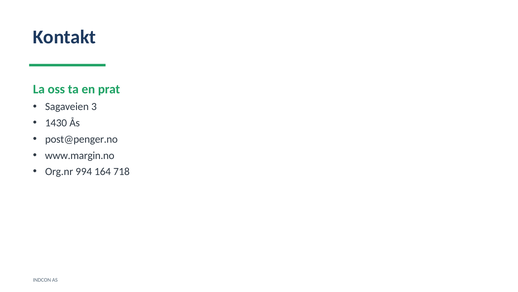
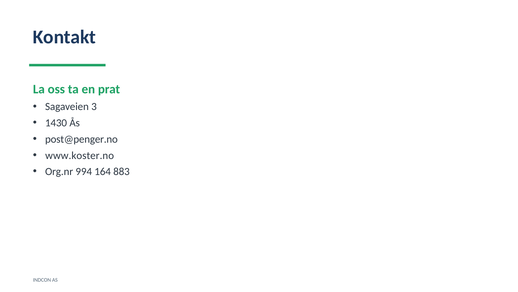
www.margin.no: www.margin.no -> www.koster.no
718: 718 -> 883
